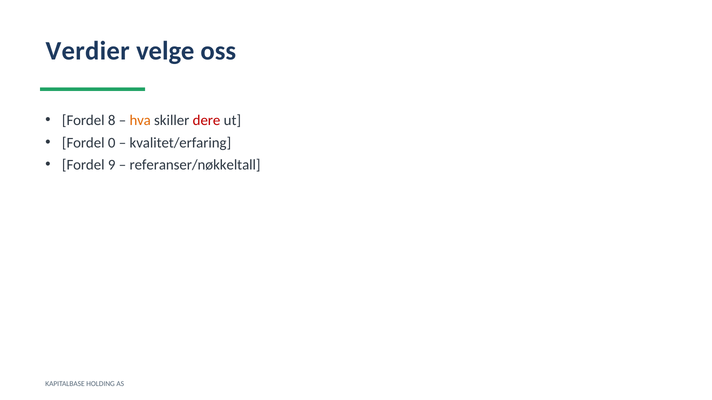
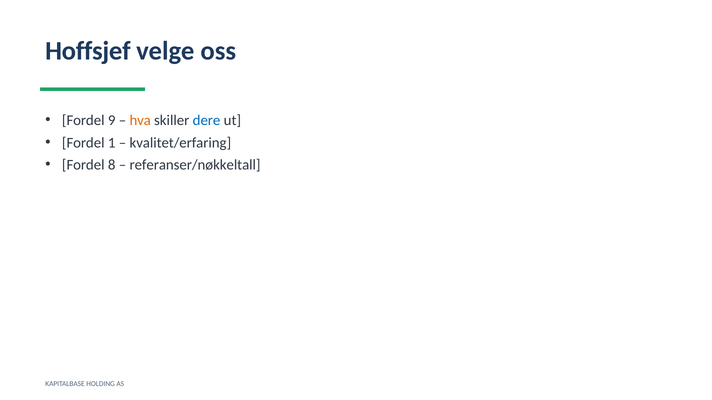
Verdier: Verdier -> Hoffsjef
8: 8 -> 9
dere colour: red -> blue
0: 0 -> 1
9: 9 -> 8
